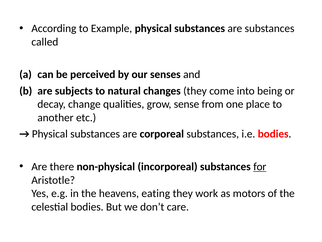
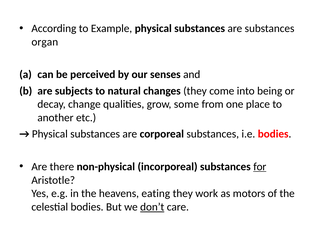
called: called -> organ
sense: sense -> some
don’t underline: none -> present
